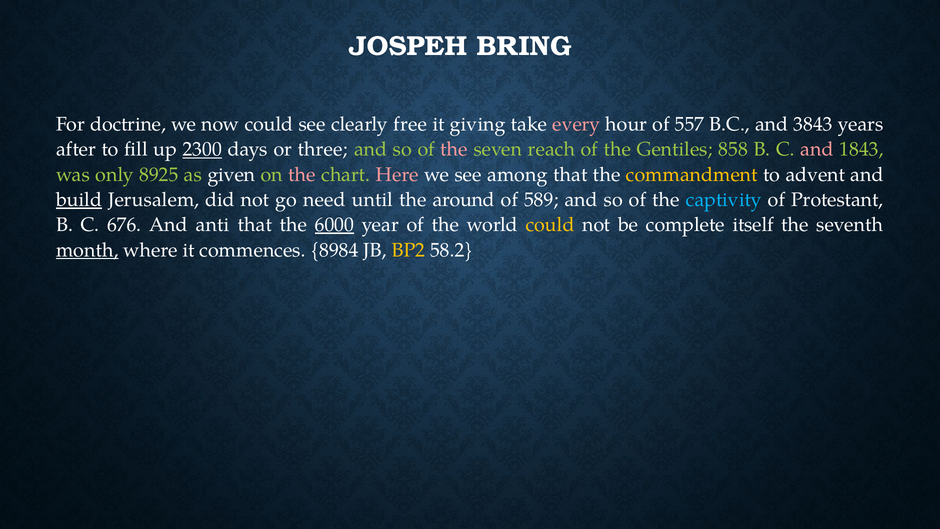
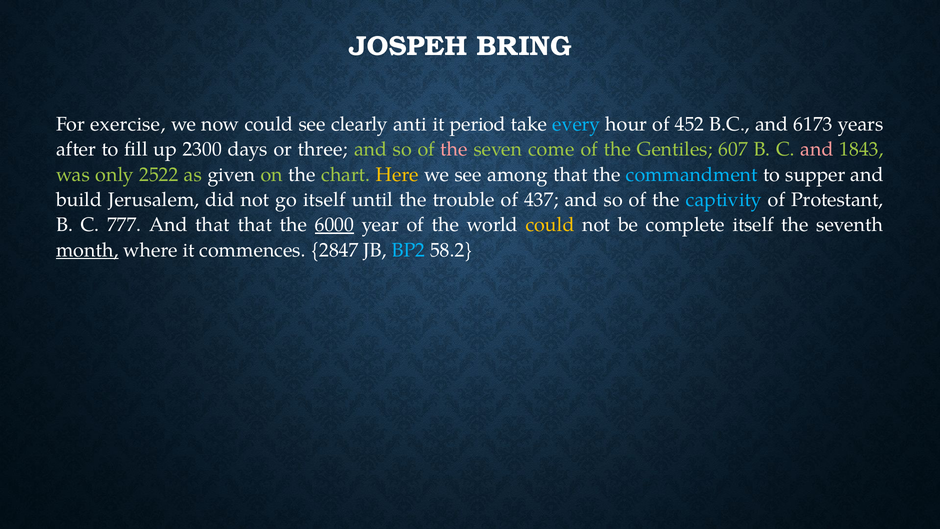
doctrine: doctrine -> exercise
free: free -> anti
giving: giving -> period
every colour: pink -> light blue
557: 557 -> 452
3843: 3843 -> 6173
2300 underline: present -> none
reach: reach -> come
858: 858 -> 607
8925: 8925 -> 2522
the at (302, 175) colour: pink -> white
Here colour: pink -> yellow
commandment colour: yellow -> light blue
advent: advent -> supper
build underline: present -> none
go need: need -> itself
around: around -> trouble
589: 589 -> 437
676: 676 -> 777
And anti: anti -> that
8984: 8984 -> 2847
BP2 colour: yellow -> light blue
